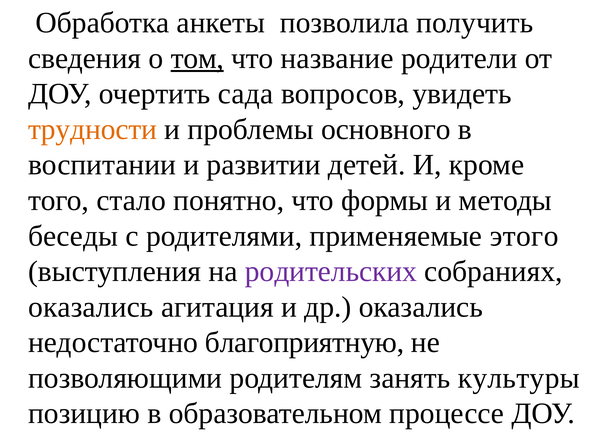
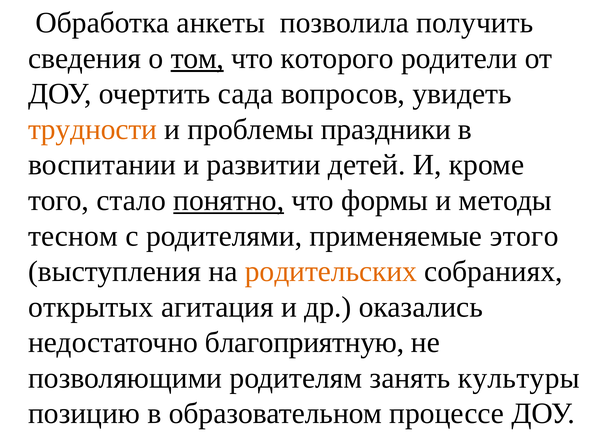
название: название -> которого
основного: основного -> праздники
понятно underline: none -> present
беседы: беседы -> тесном
родительских colour: purple -> orange
оказались at (91, 307): оказались -> открытых
